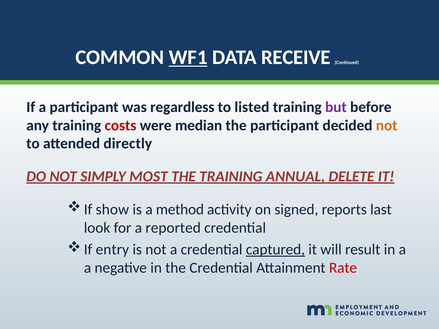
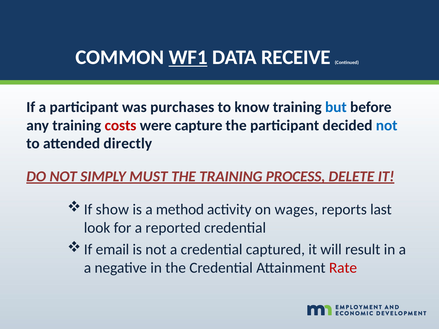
regardless: regardless -> purchases
listed: listed -> know
but colour: purple -> blue
median: median -> capture
not at (387, 125) colour: orange -> blue
MOST: MOST -> MUST
ANNUAL: ANNUAL -> PROCESS
signed: signed -> wages
entry: entry -> email
captured underline: present -> none
